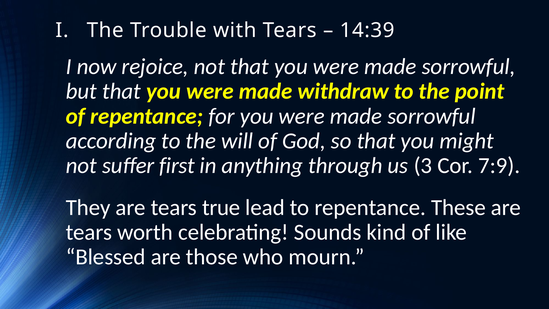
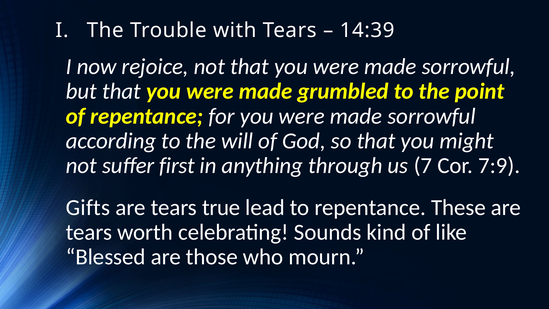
withdraw: withdraw -> grumbled
3: 3 -> 7
They: They -> Gifts
